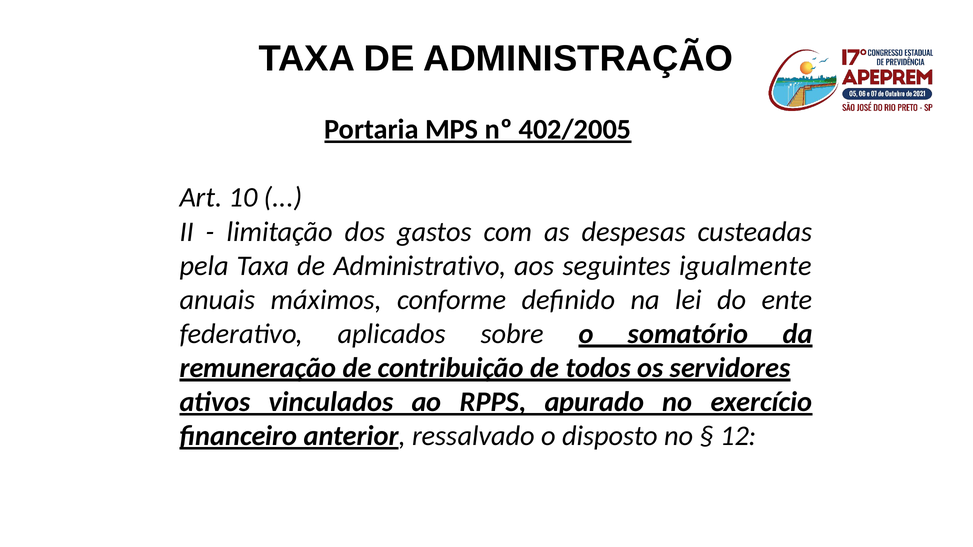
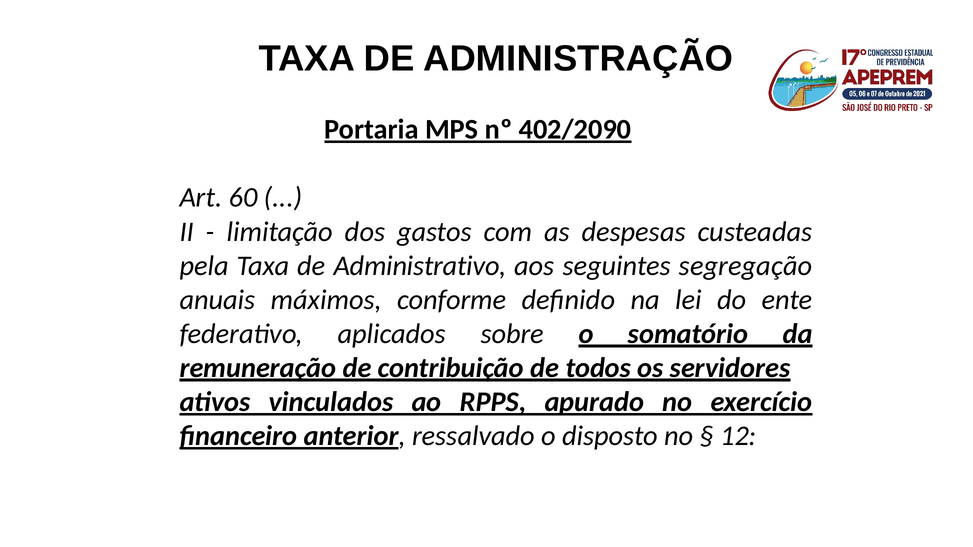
402/2005: 402/2005 -> 402/2090
10: 10 -> 60
igualmente: igualmente -> segregação
